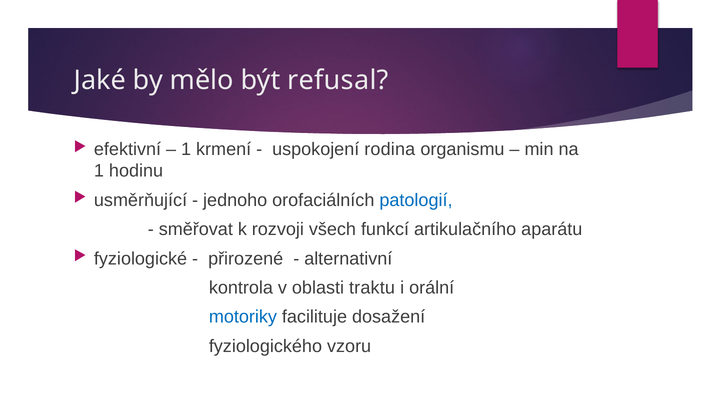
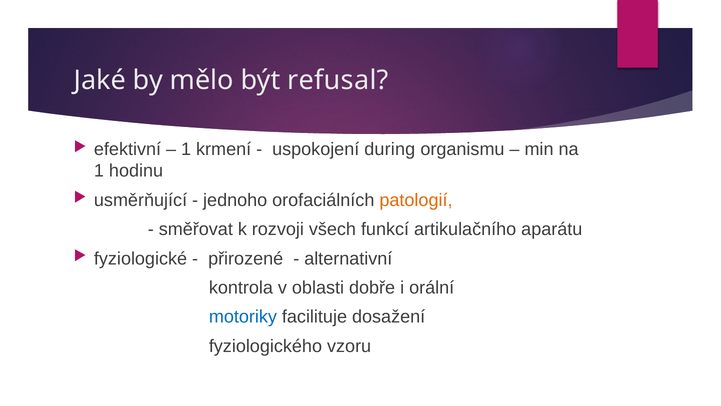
rodina: rodina -> during
patologií colour: blue -> orange
traktu: traktu -> dobře
